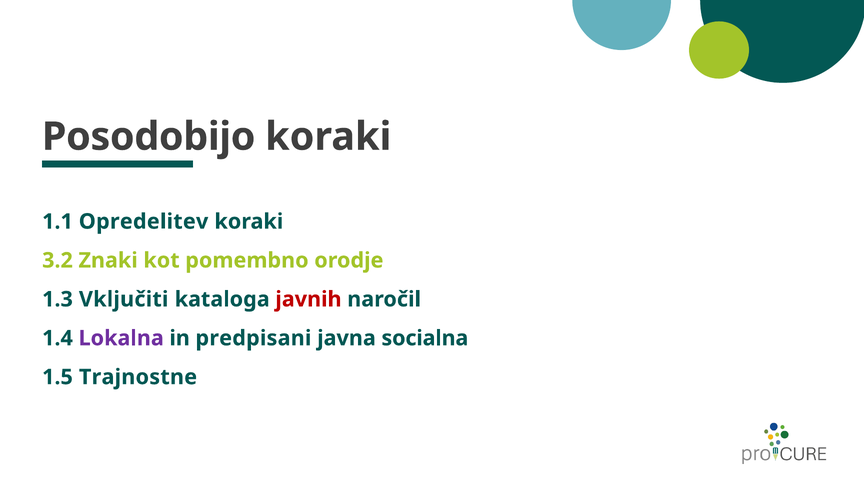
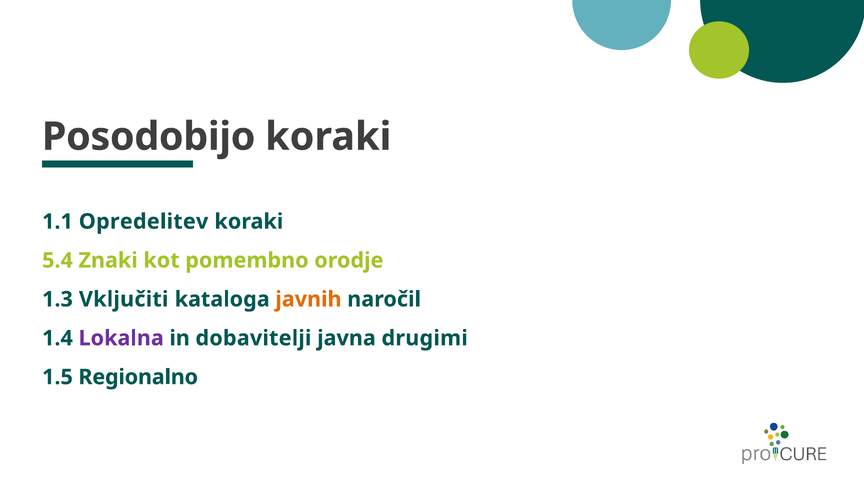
3.2: 3.2 -> 5.4
javnih colour: red -> orange
predpisani: predpisani -> dobavitelji
socialna: socialna -> drugimi
Trajnostne: Trajnostne -> Regionalno
